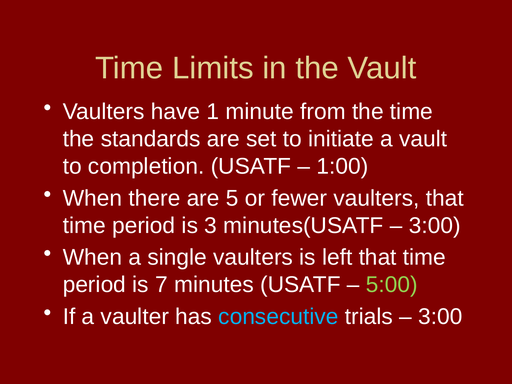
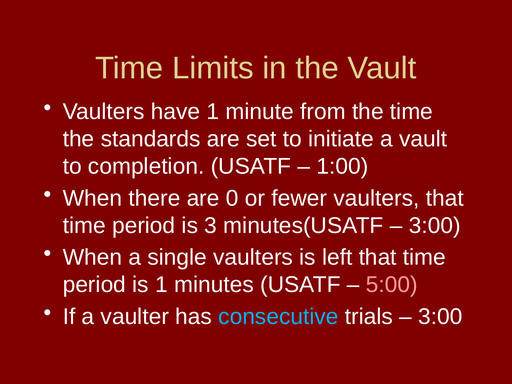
5: 5 -> 0
is 7: 7 -> 1
5:00 colour: light green -> pink
